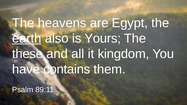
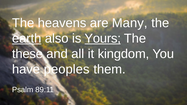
Egypt: Egypt -> Many
Yours underline: none -> present
contains: contains -> peoples
